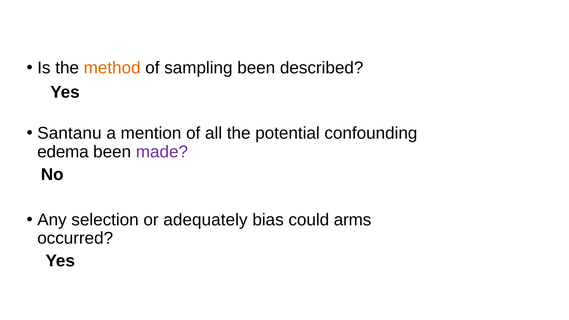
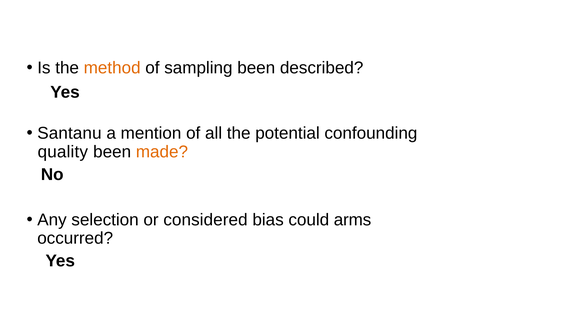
edema: edema -> quality
made colour: purple -> orange
adequately: adequately -> considered
